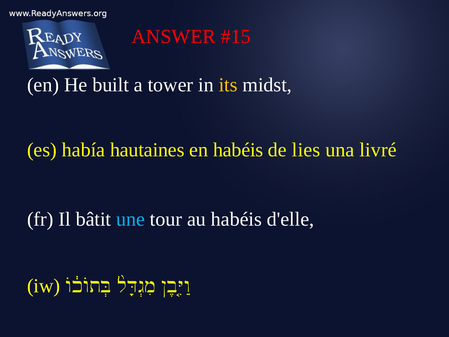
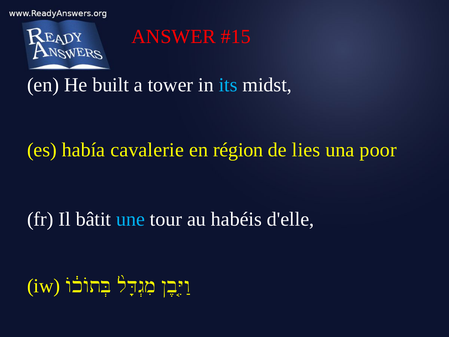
its colour: yellow -> light blue
hautaines: hautaines -> cavalerie
en habéis: habéis -> région
livré: livré -> poor
